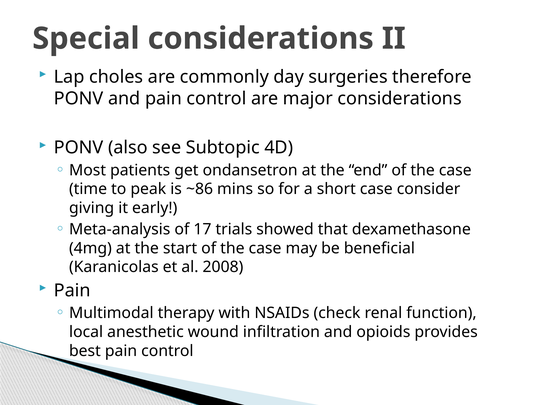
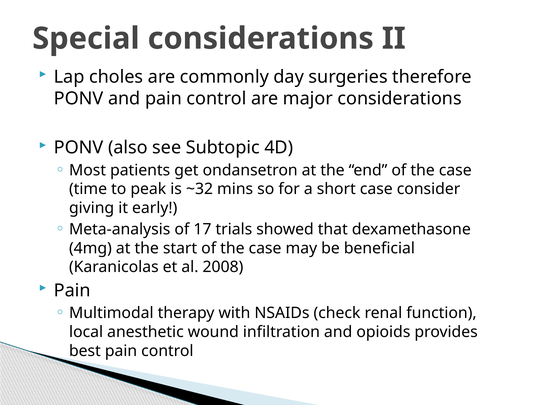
~86: ~86 -> ~32
